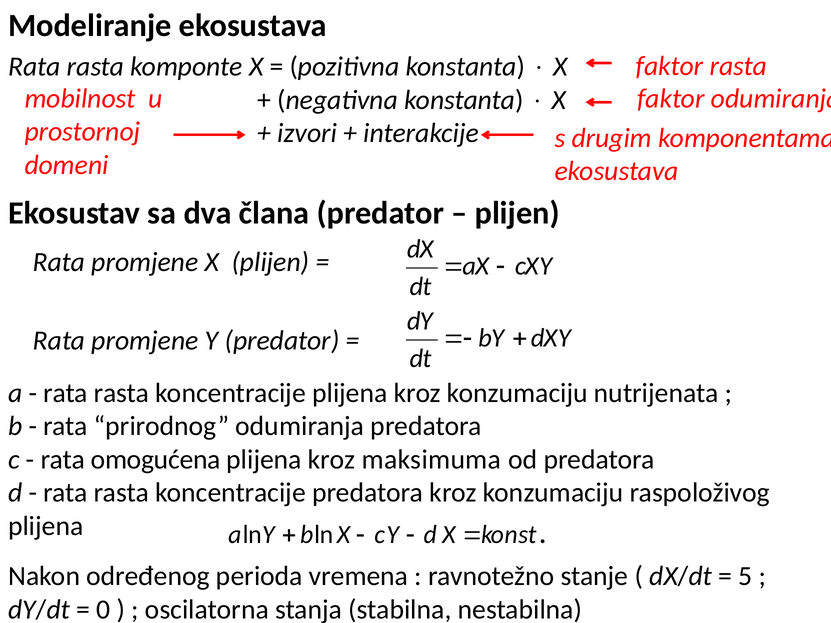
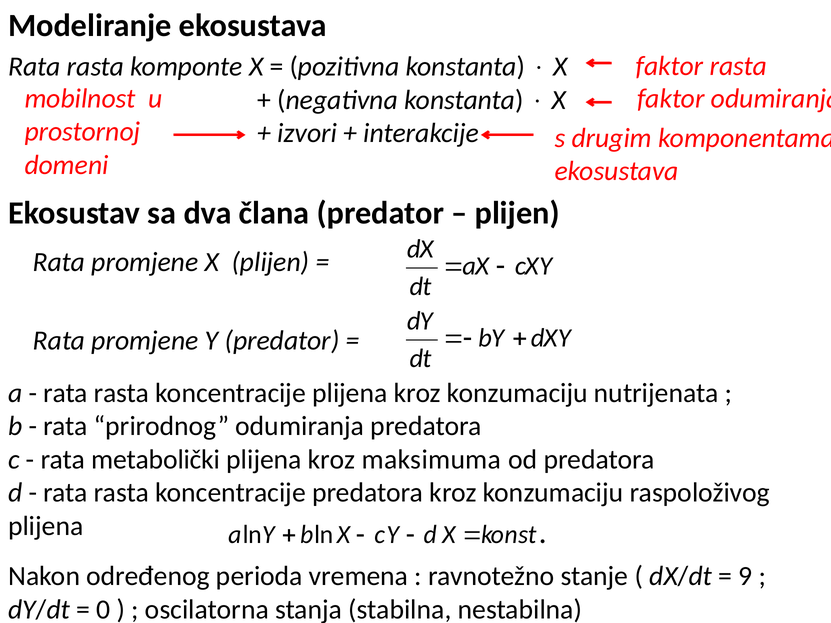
omogućena: omogućena -> metabolički
5: 5 -> 9
